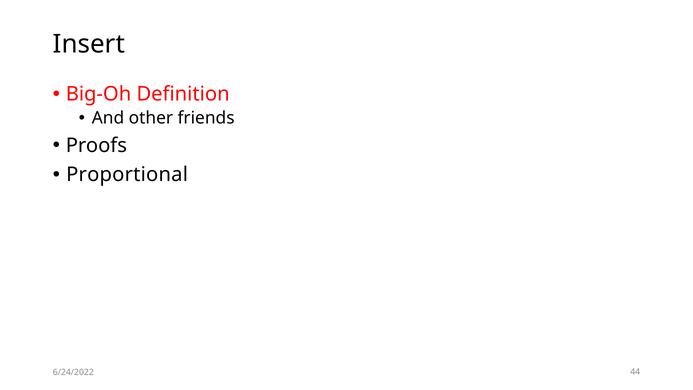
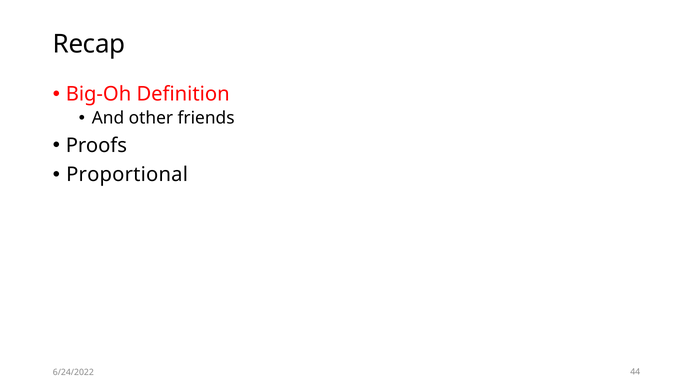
Insert: Insert -> Recap
